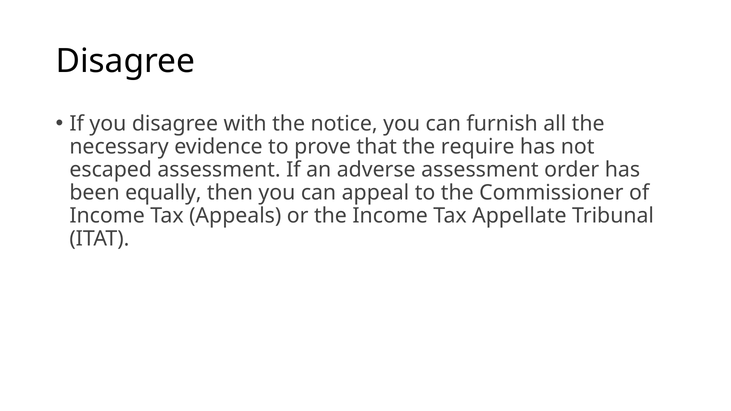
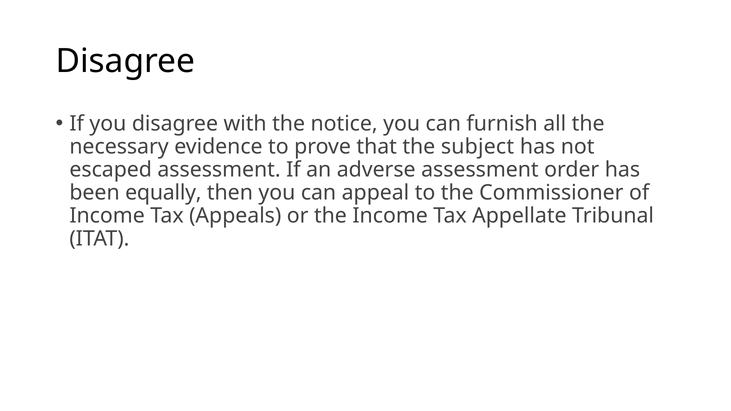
require: require -> subject
